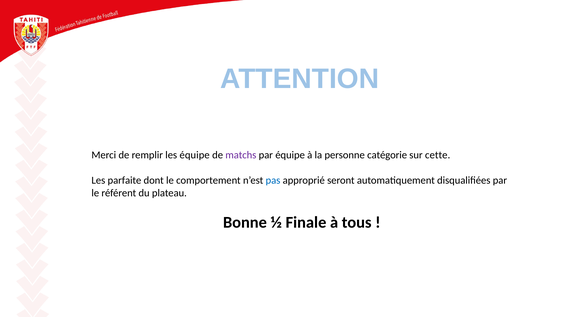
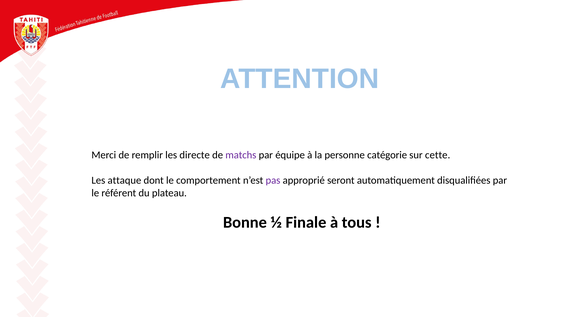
les équipe: équipe -> directe
parfaite: parfaite -> attaque
pas colour: blue -> purple
